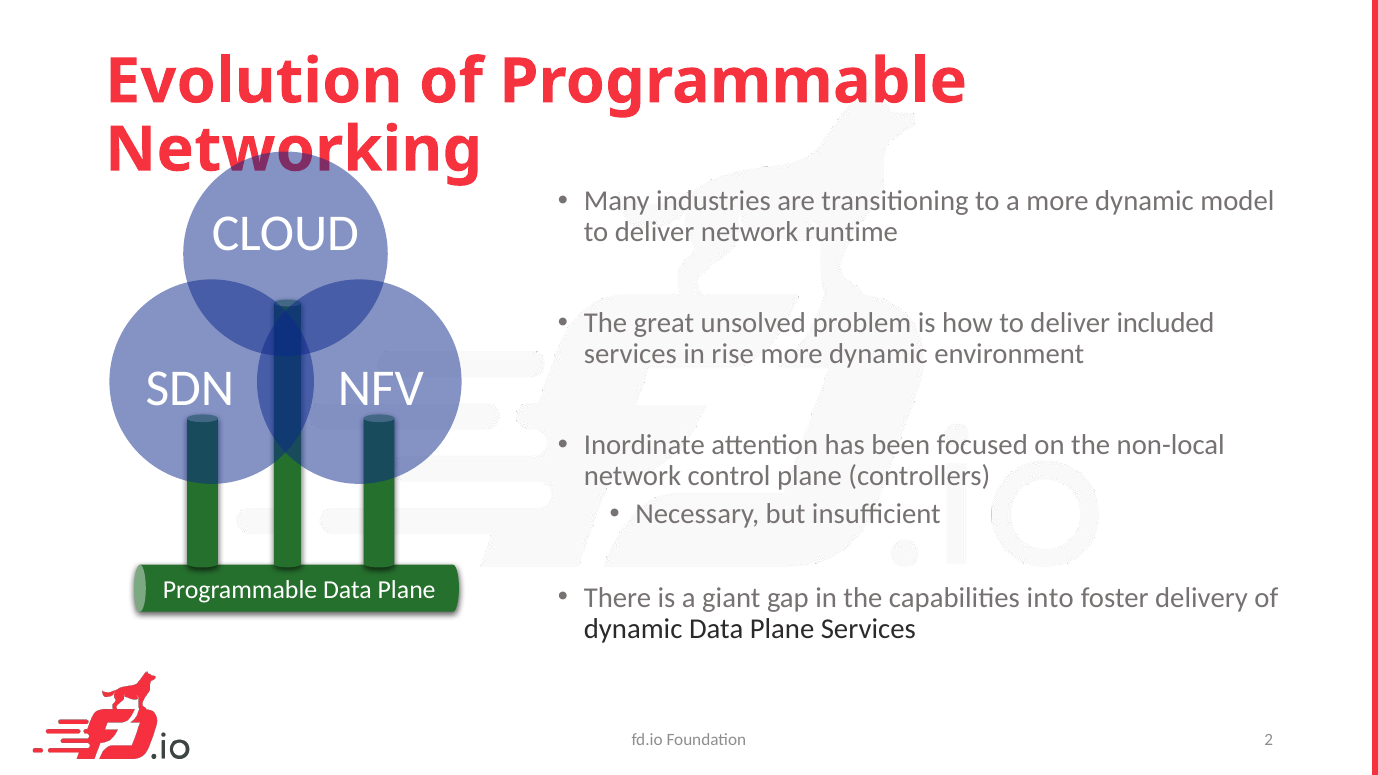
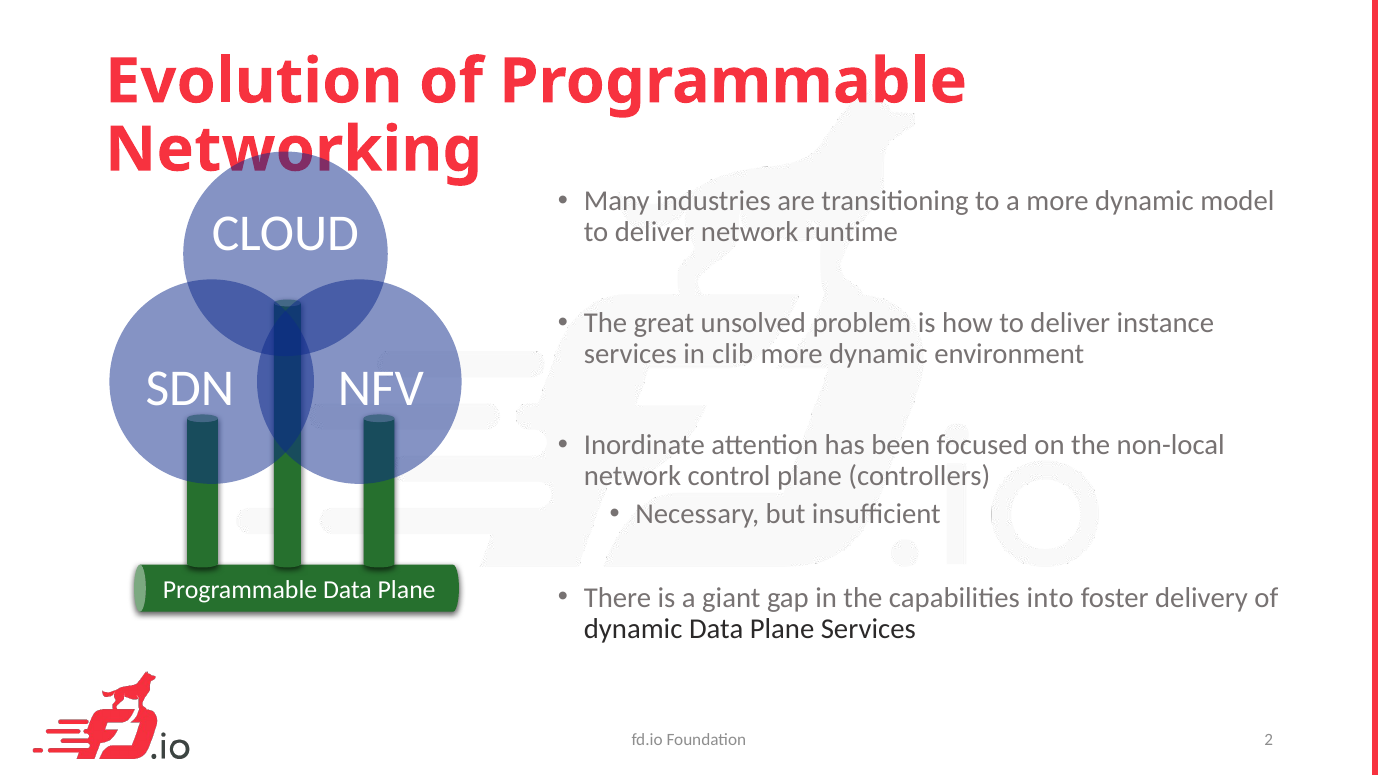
included: included -> instance
rise: rise -> clib
